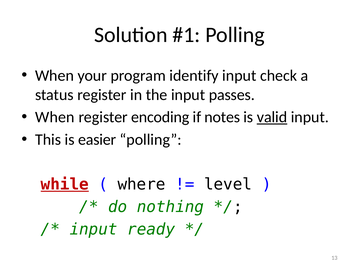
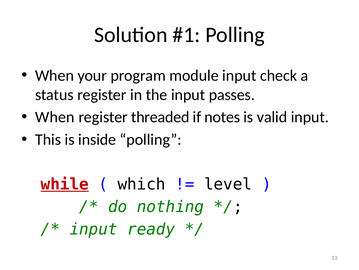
identify: identify -> module
encoding: encoding -> threaded
valid underline: present -> none
easier: easier -> inside
where: where -> which
